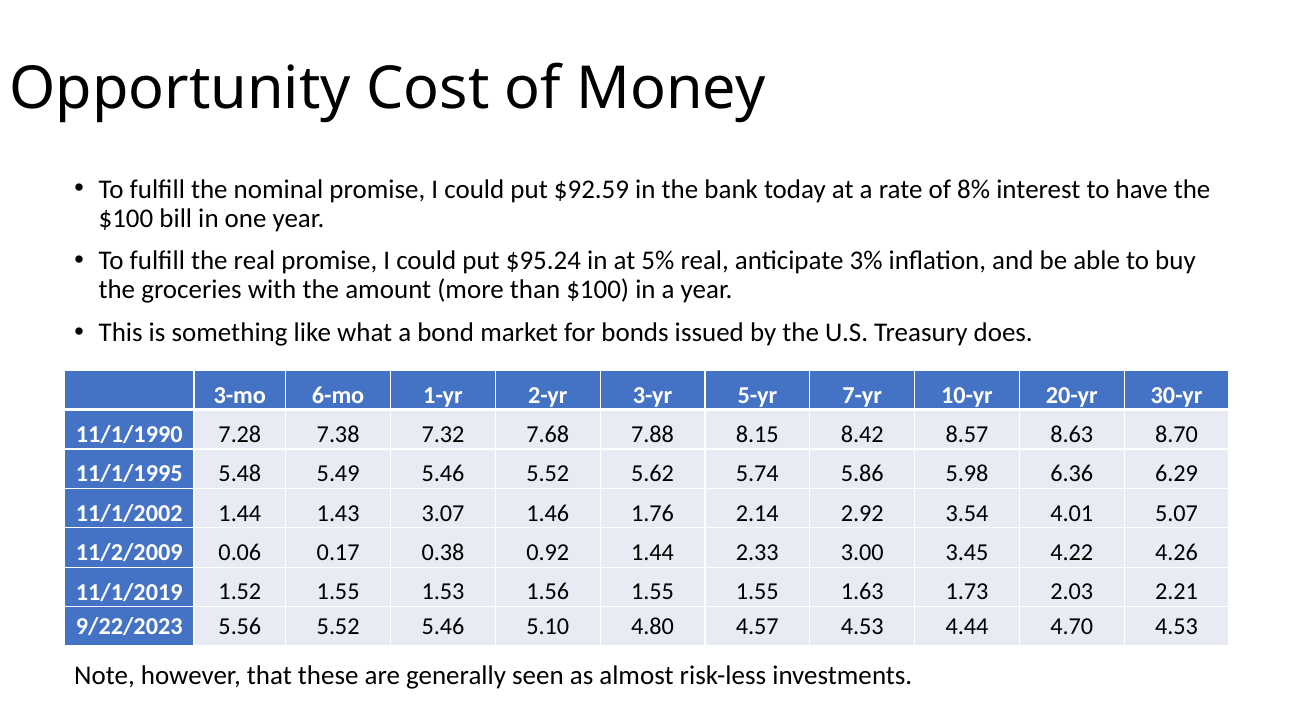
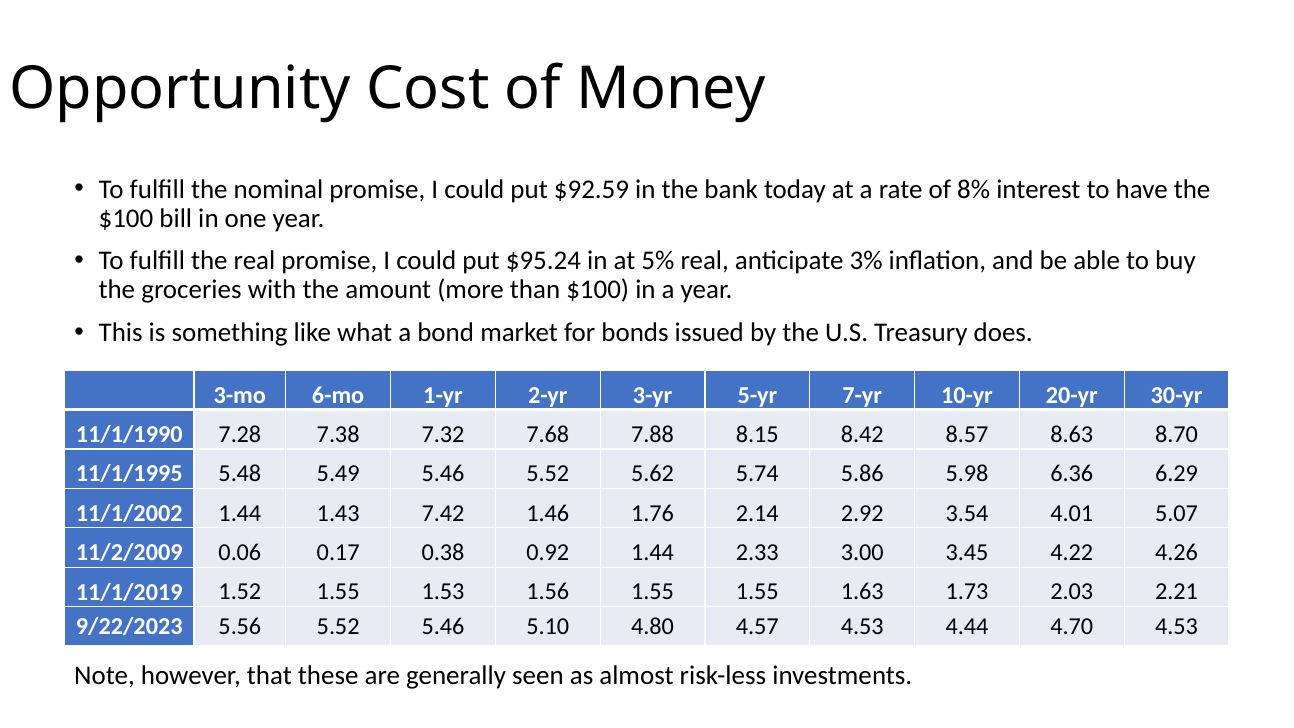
3.07: 3.07 -> 7.42
